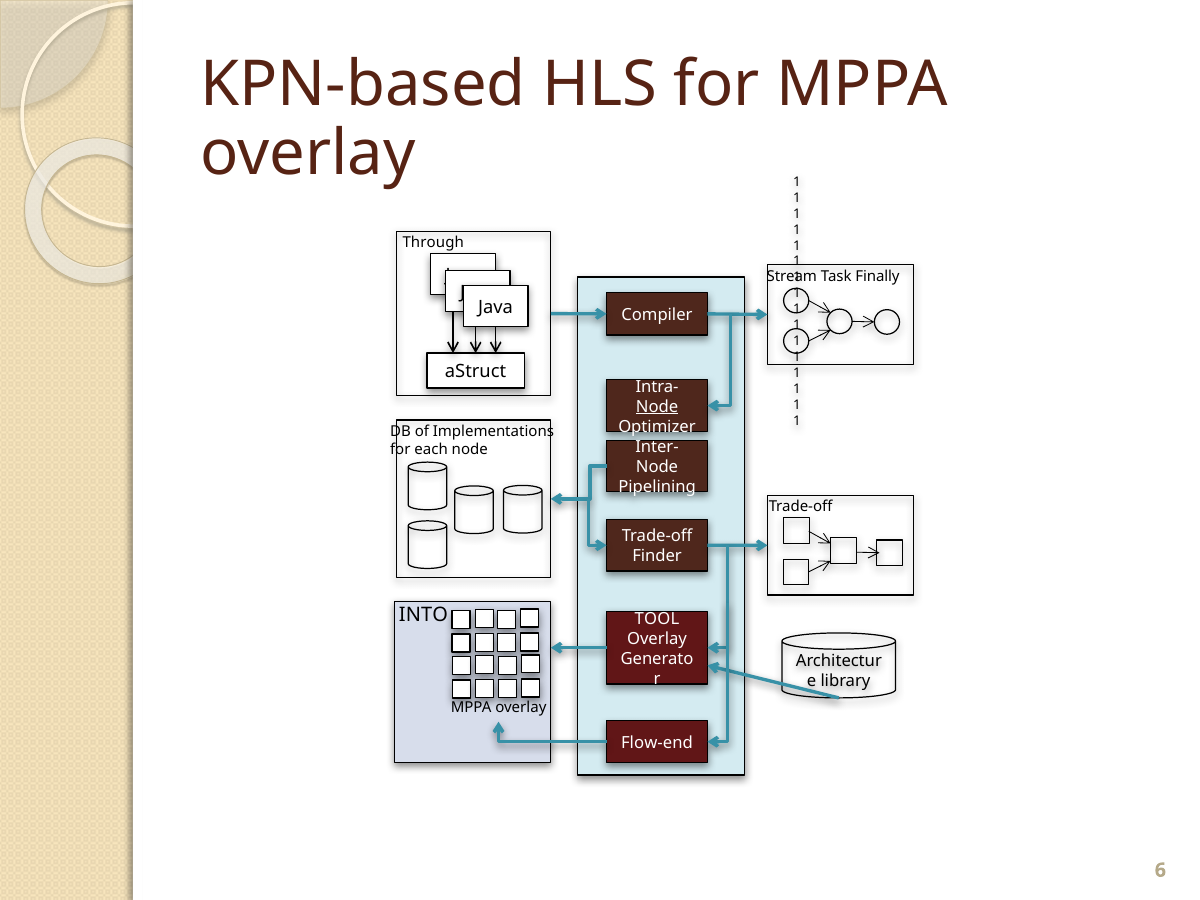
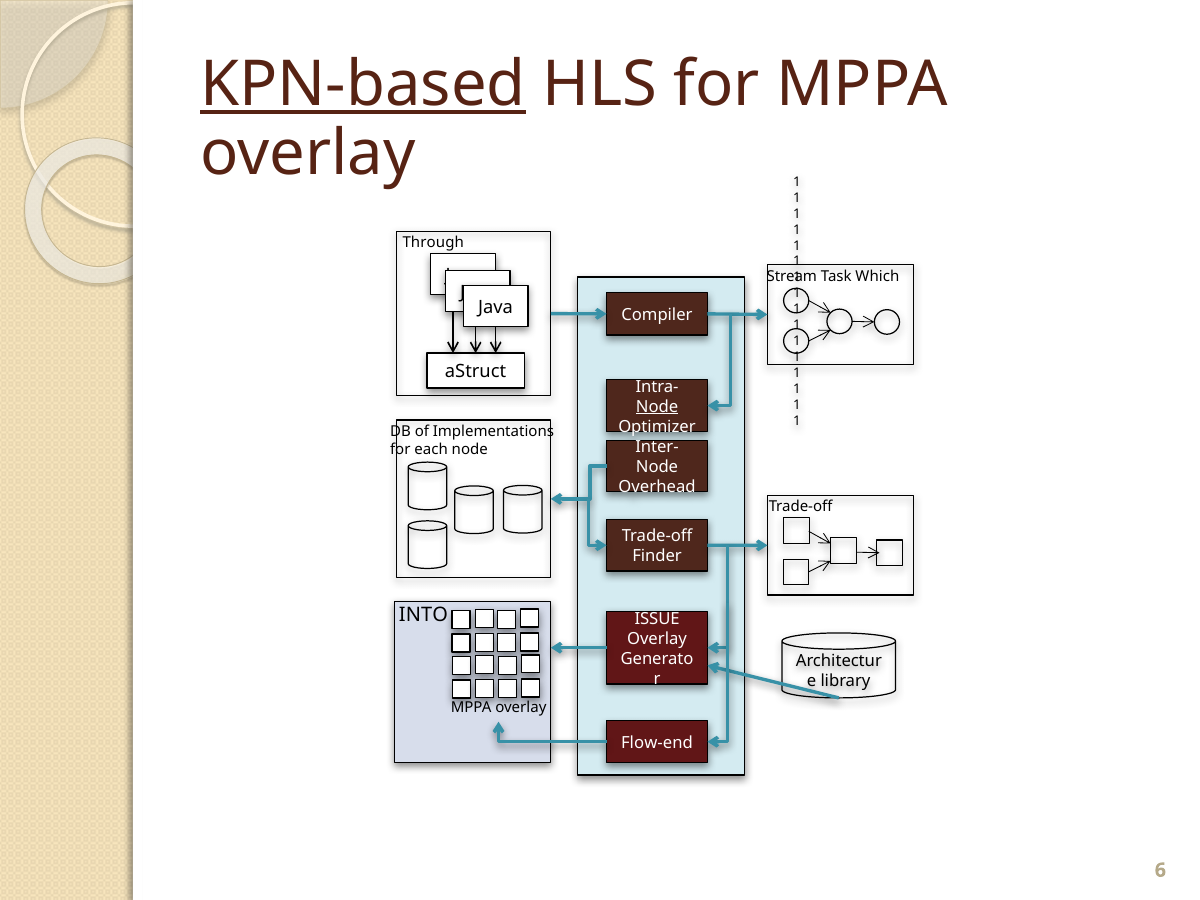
KPN-based underline: none -> present
Finally: Finally -> Which
Pipelining: Pipelining -> Overhead
TOOL: TOOL -> ISSUE
